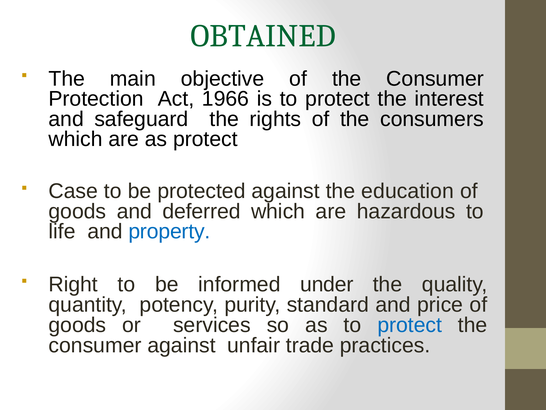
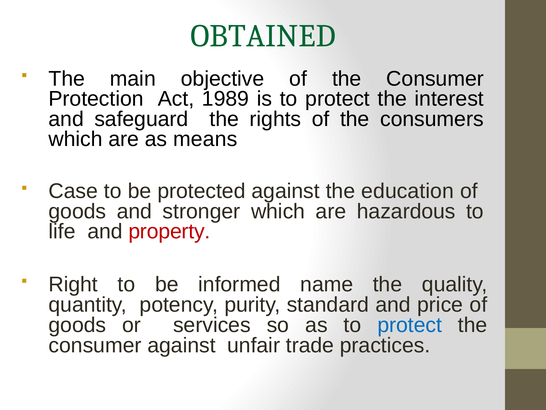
1966: 1966 -> 1989
as protect: protect -> means
deferred: deferred -> stronger
property colour: blue -> red
under: under -> name
